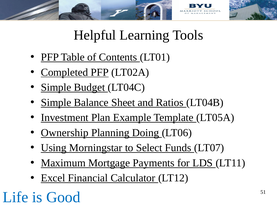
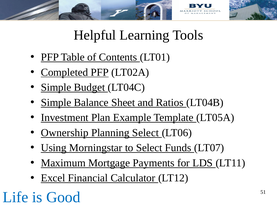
Planning Doing: Doing -> Select
